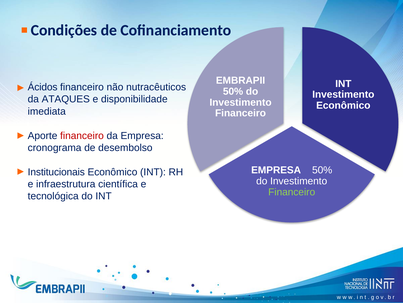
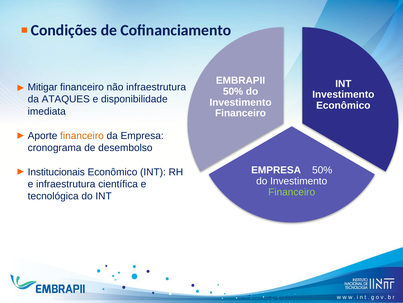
Ácidos: Ácidos -> Mitigar
não nutracêuticos: nutracêuticos -> infraestrutura
financeiro at (82, 135) colour: red -> orange
